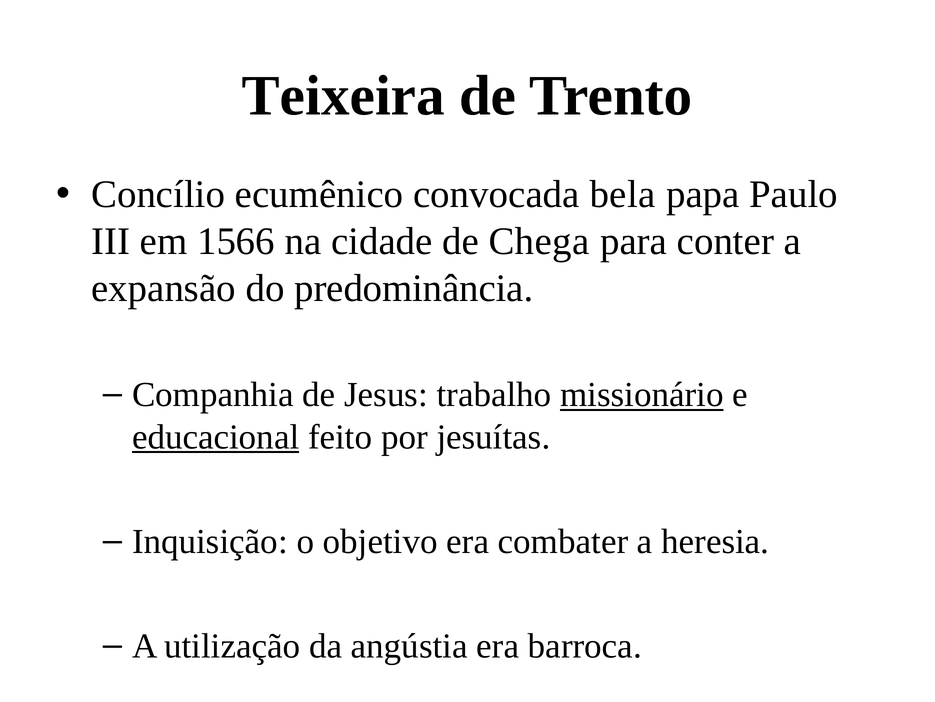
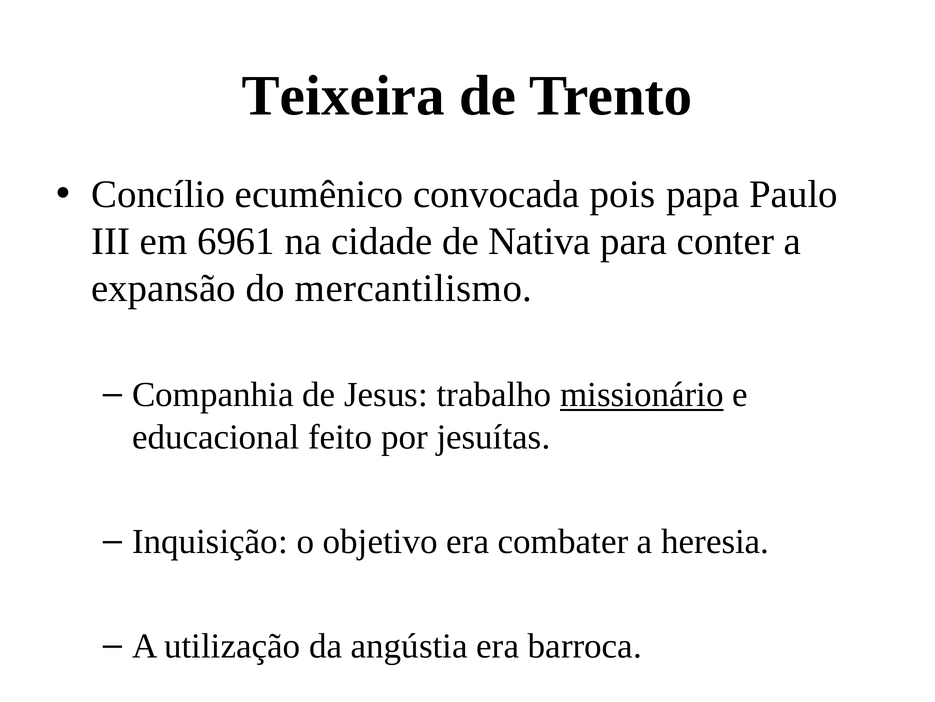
bela: bela -> pois
1566: 1566 -> 6961
Chega: Chega -> Nativa
predominância: predominância -> mercantilismo
educacional underline: present -> none
